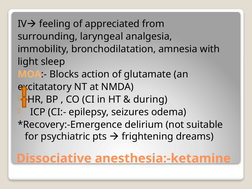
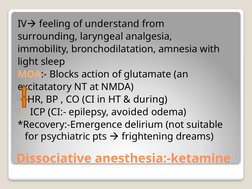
appreciated: appreciated -> understand
seizures: seizures -> avoided
